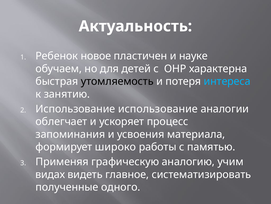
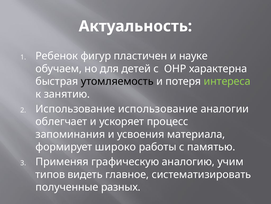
новое: новое -> фигур
интереса colour: light blue -> light green
видах: видах -> типов
одного: одного -> разных
